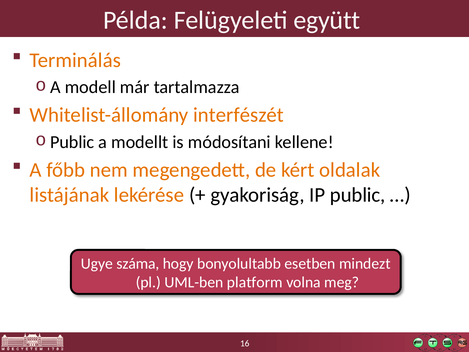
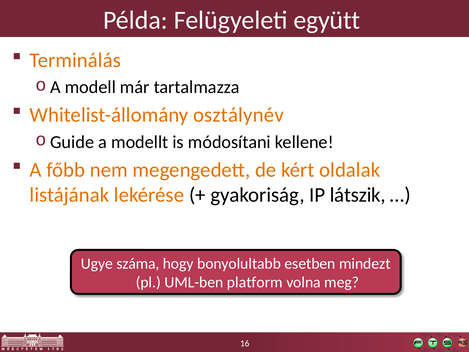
interfészét: interfészét -> osztálynév
Public at (72, 142): Public -> Guide
IP public: public -> látszik
